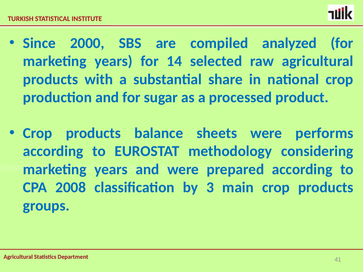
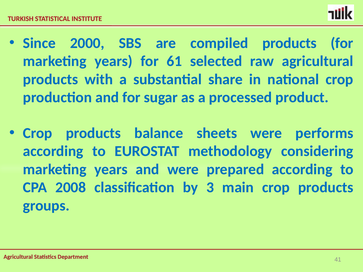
compiled analyzed: analyzed -> products
14: 14 -> 61
